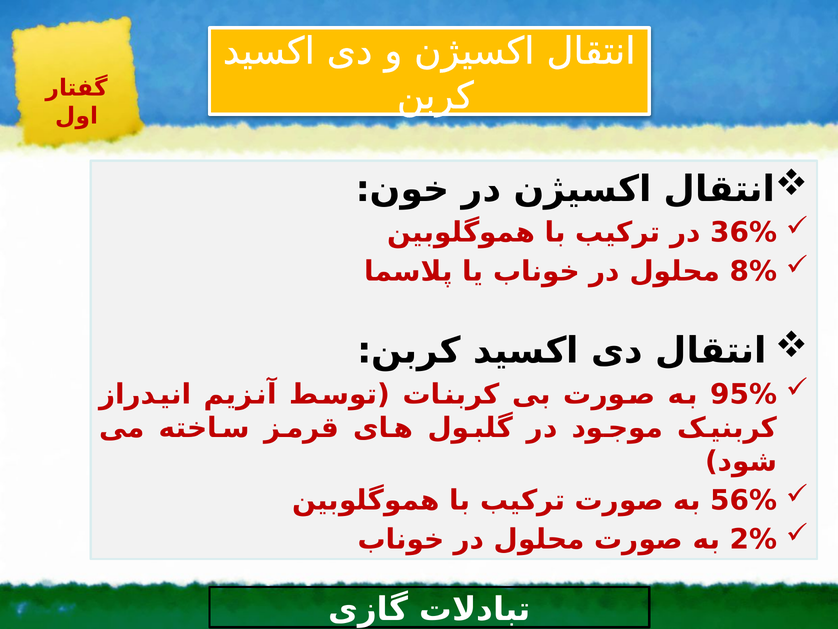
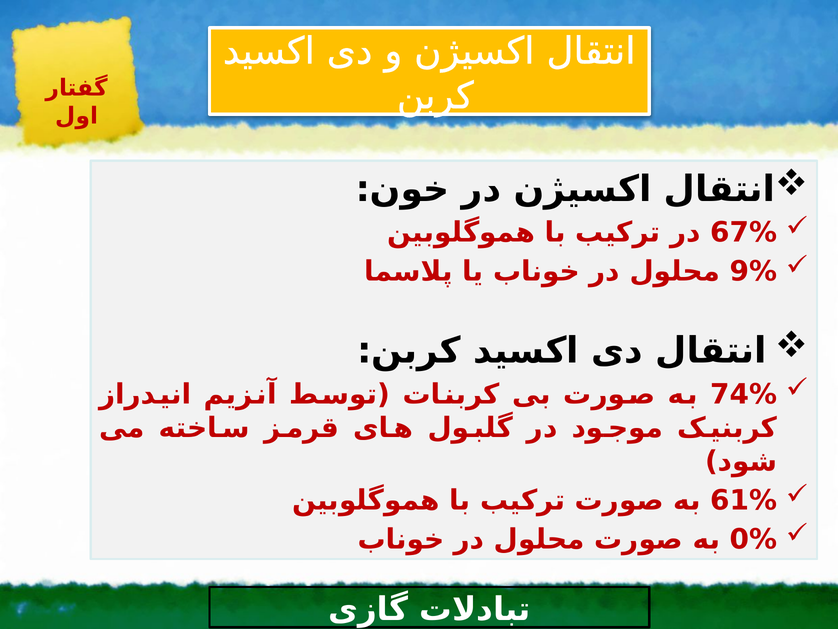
36%: 36% -> 67%
8%: 8% -> 9%
95%: 95% -> 74%
56%: 56% -> 61%
2%: 2% -> 0%
